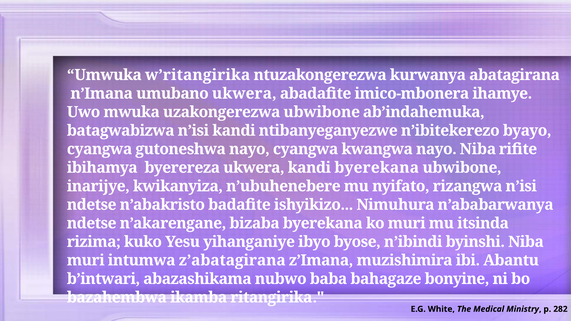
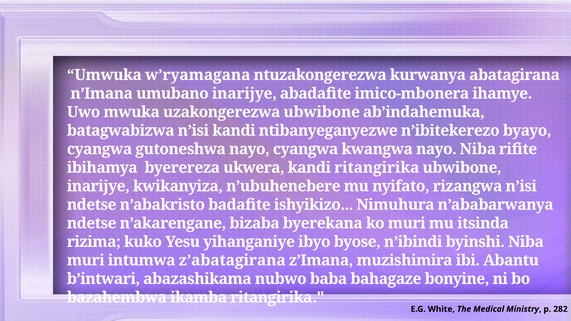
w’ritangirika: w’ritangirika -> w’ryamagana
umubano ukwera: ukwera -> inarijye
kandi byerekana: byerekana -> ritangirika
